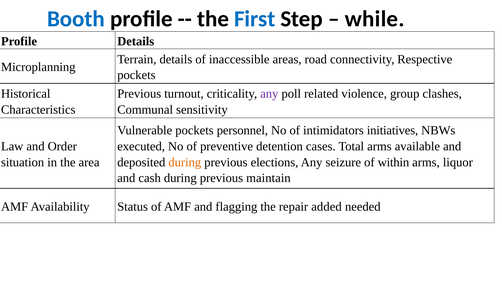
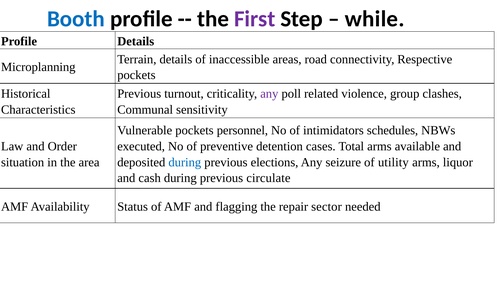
First colour: blue -> purple
initiatives: initiatives -> schedules
during at (185, 162) colour: orange -> blue
within: within -> utility
maintain: maintain -> circulate
added: added -> sector
